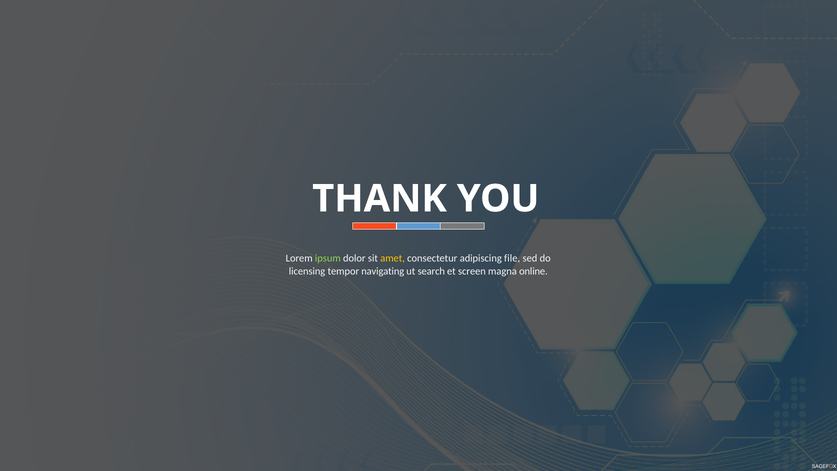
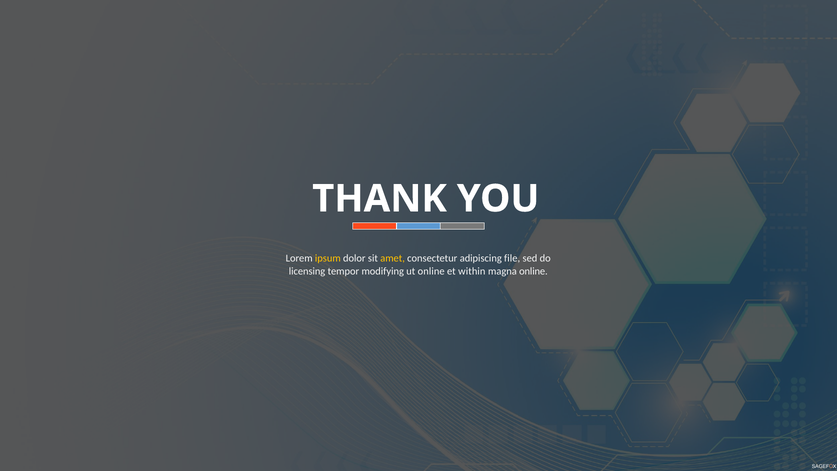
ipsum colour: light green -> yellow
navigating: navigating -> modifying
ut search: search -> online
screen: screen -> within
